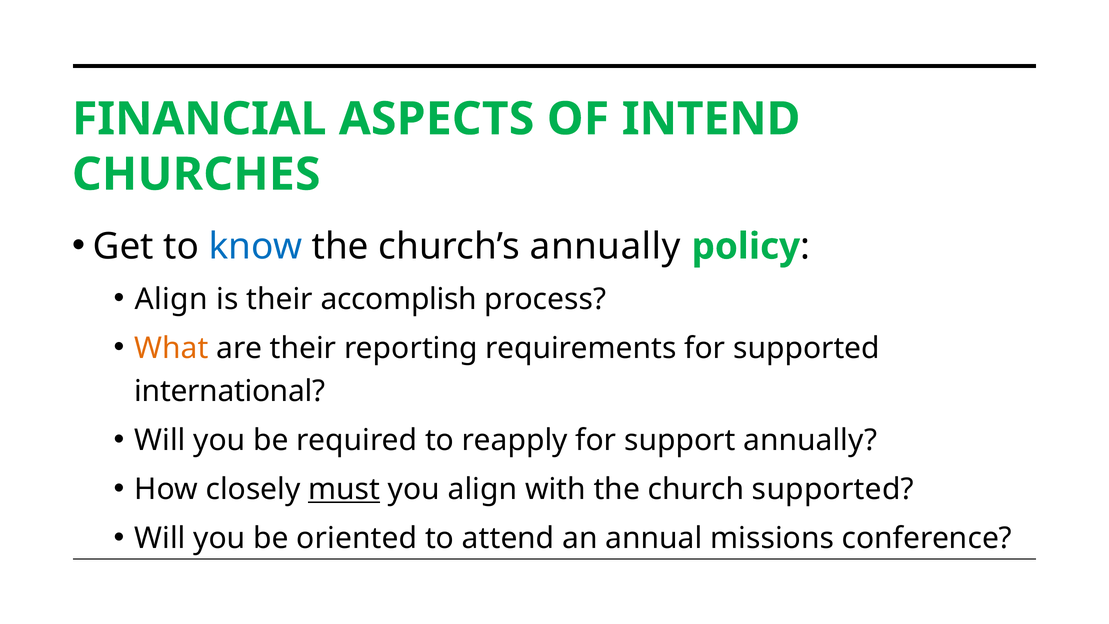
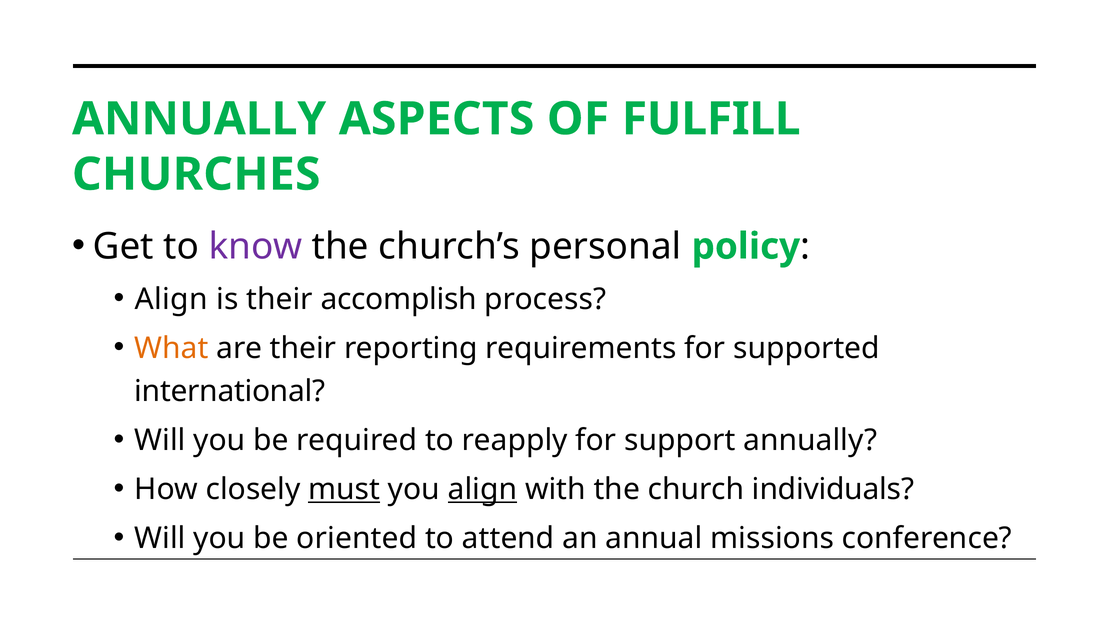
FINANCIAL at (199, 119): FINANCIAL -> ANNUALLY
INTEND: INTEND -> FULFILL
know colour: blue -> purple
church’s annually: annually -> personal
align at (482, 489) underline: none -> present
church supported: supported -> individuals
